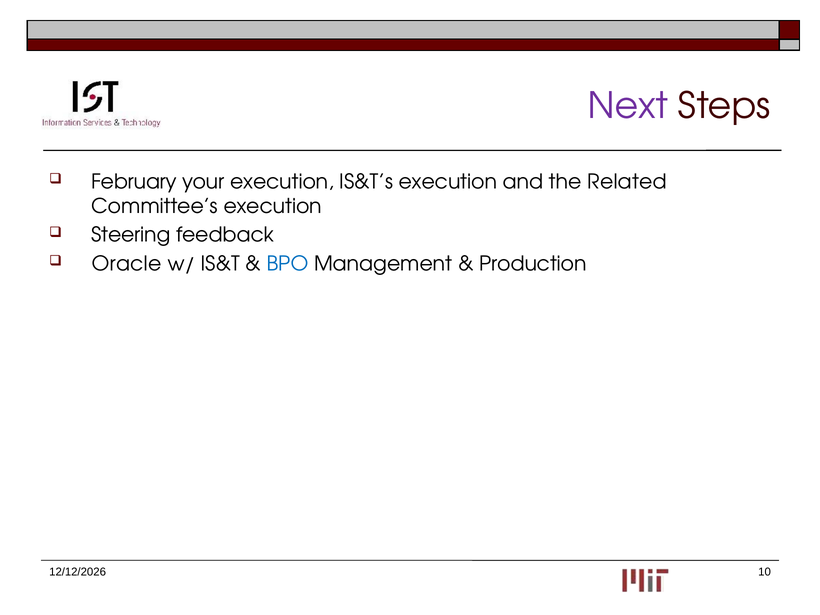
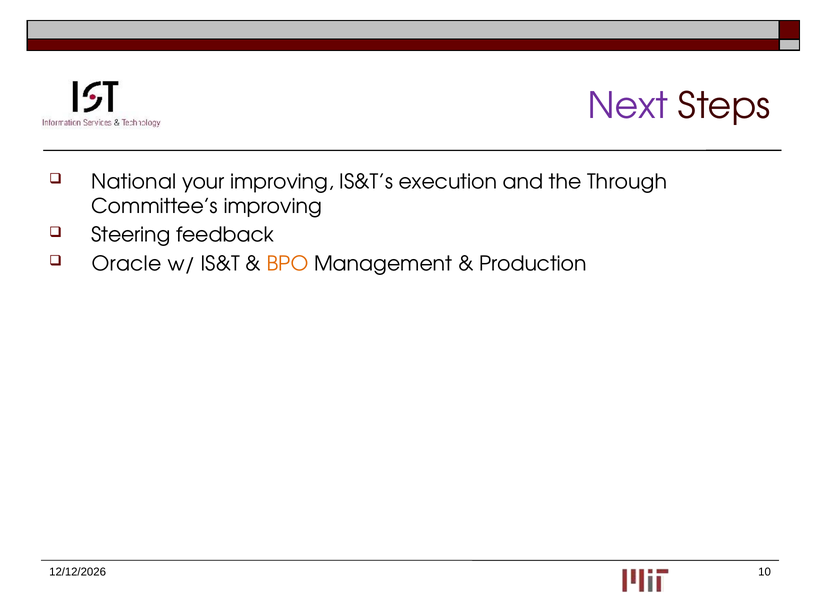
February: February -> National
your execution: execution -> improving
Related: Related -> Through
Committee’s execution: execution -> improving
BPO colour: blue -> orange
